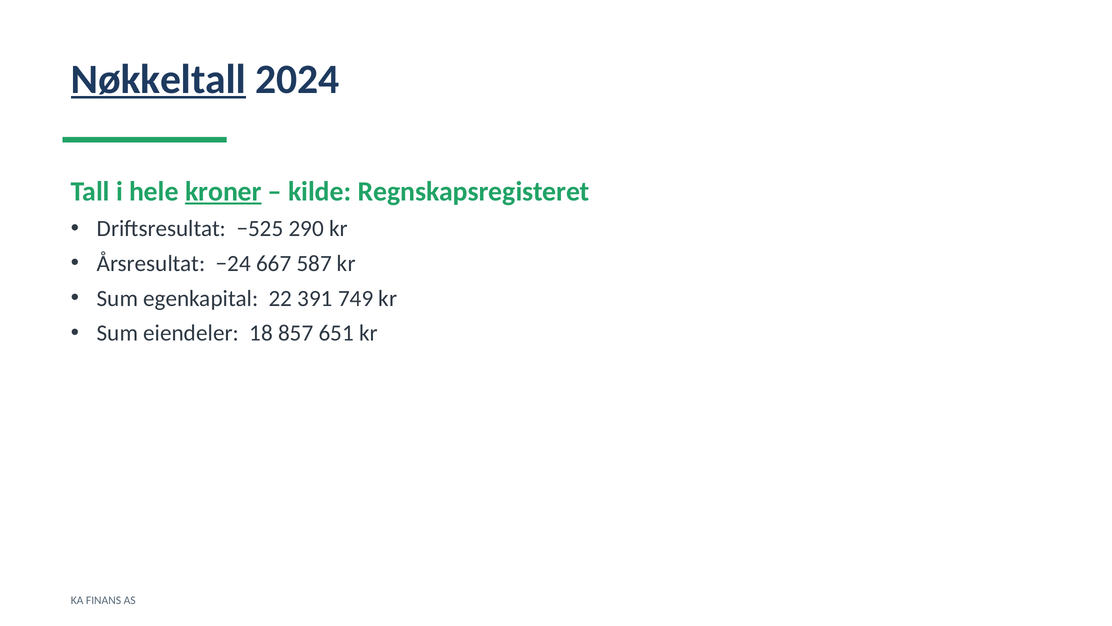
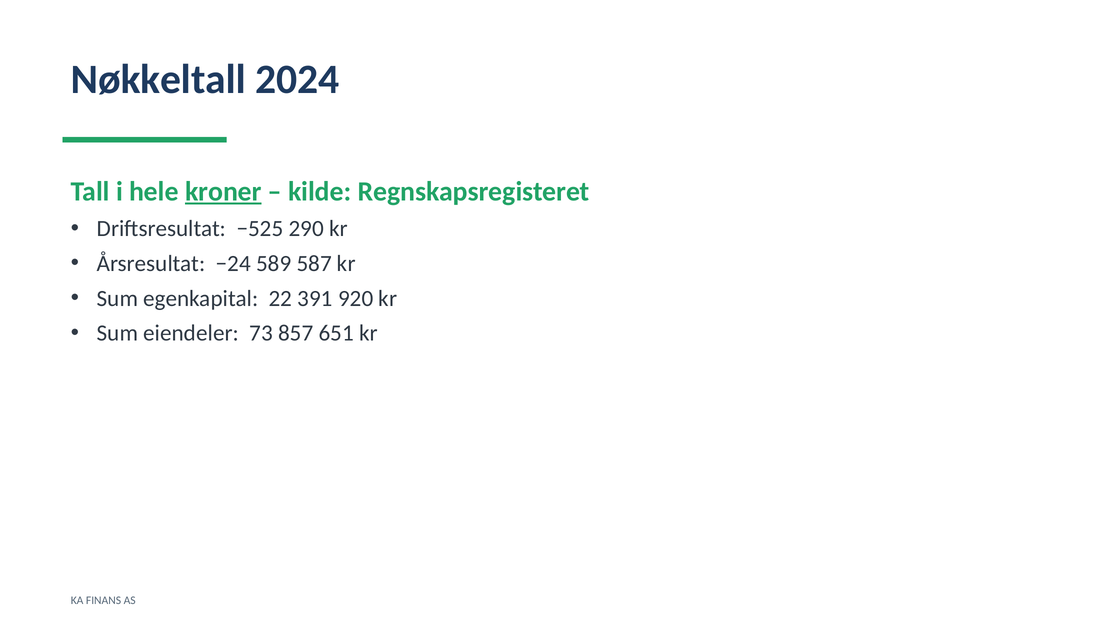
Nøkkeltall underline: present -> none
667: 667 -> 589
749: 749 -> 920
18: 18 -> 73
